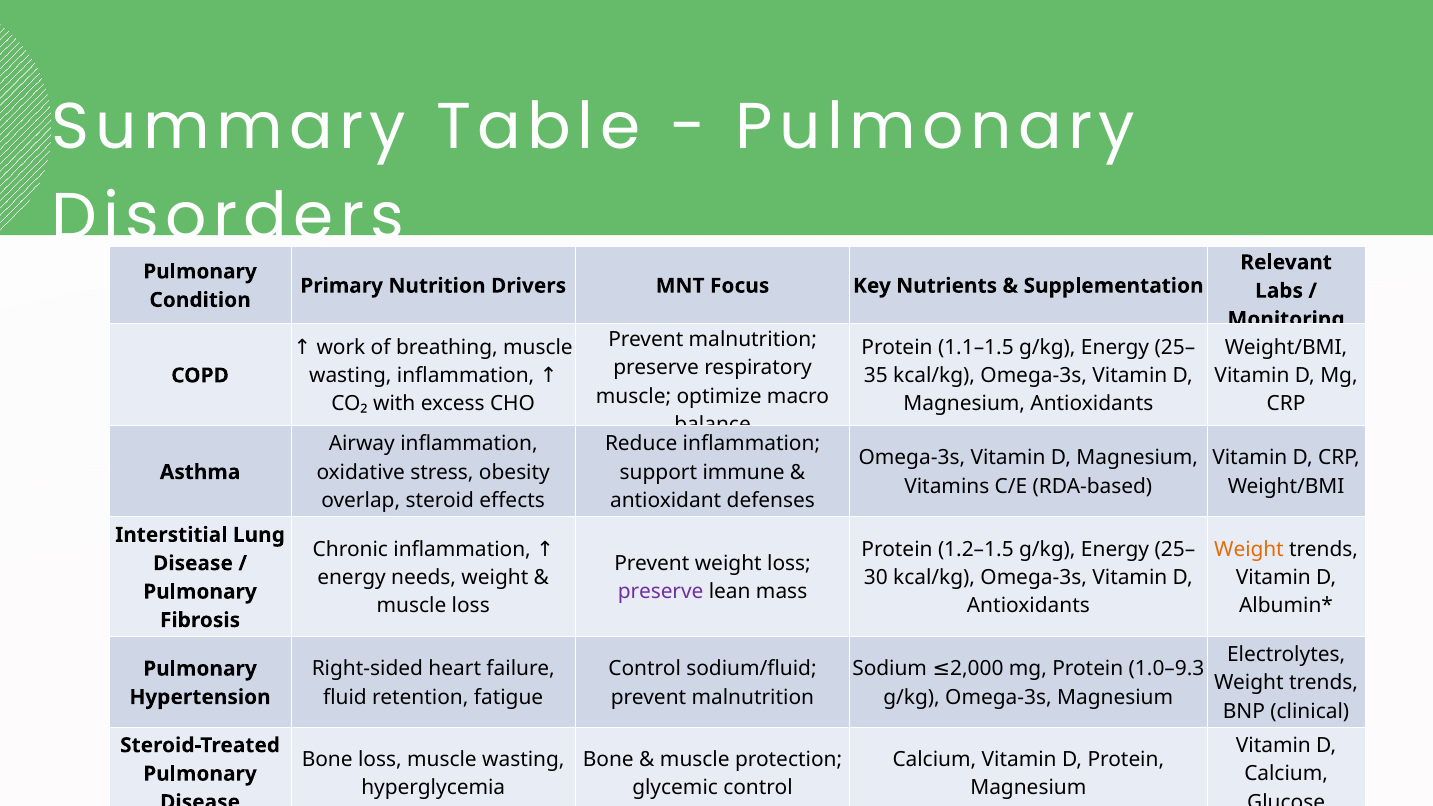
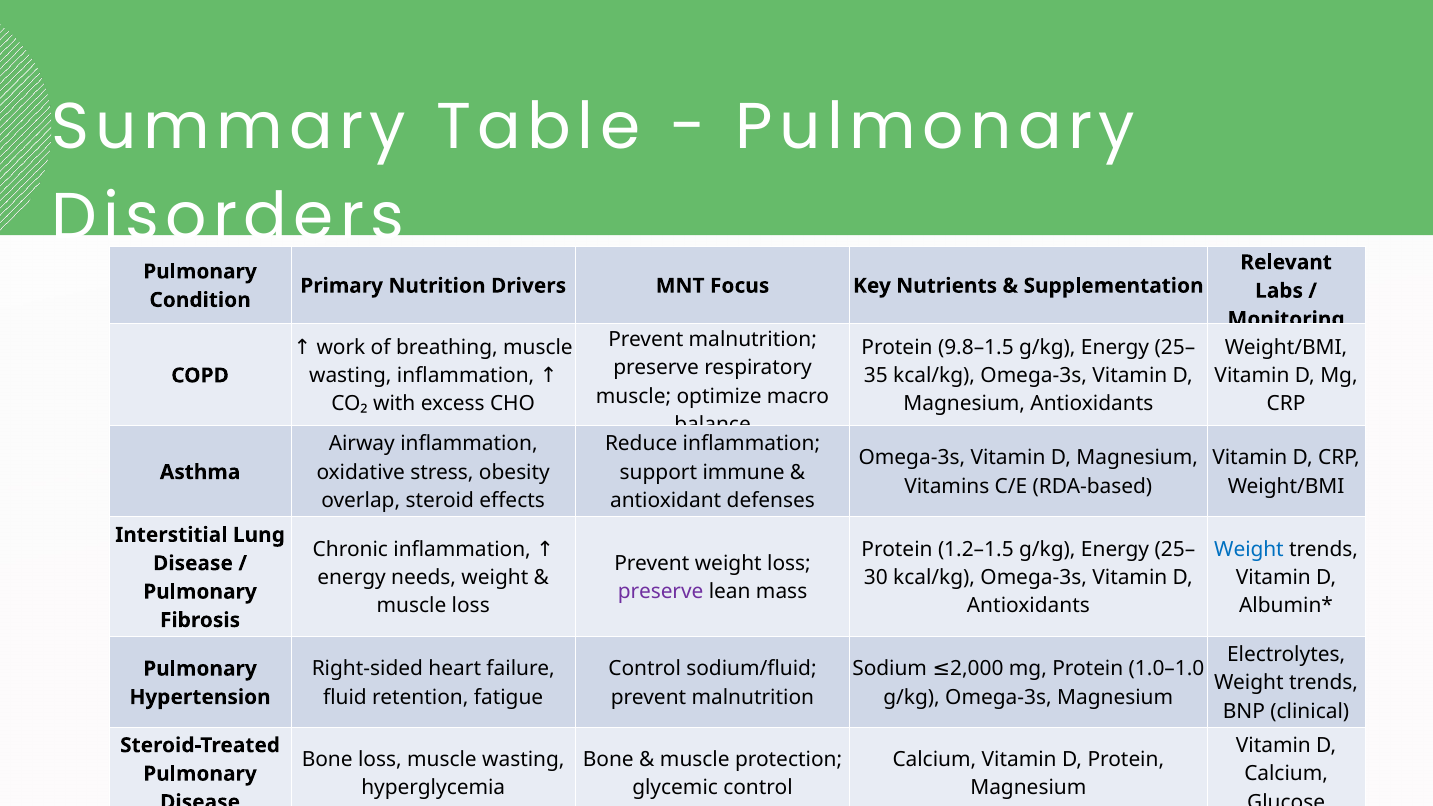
1.1–1.5: 1.1–1.5 -> 9.8–1.5
Weight at (1249, 549) colour: orange -> blue
1.0–9.3: 1.0–9.3 -> 1.0–1.0
